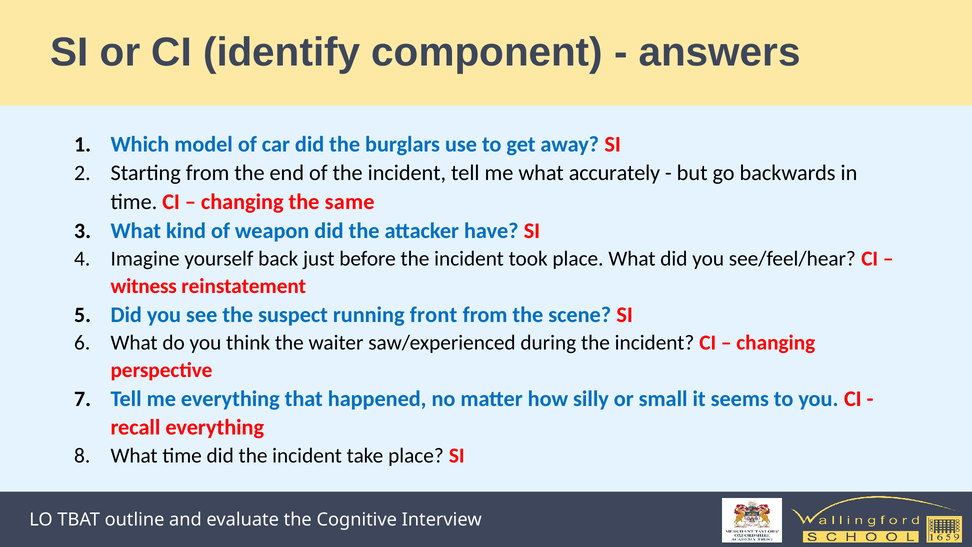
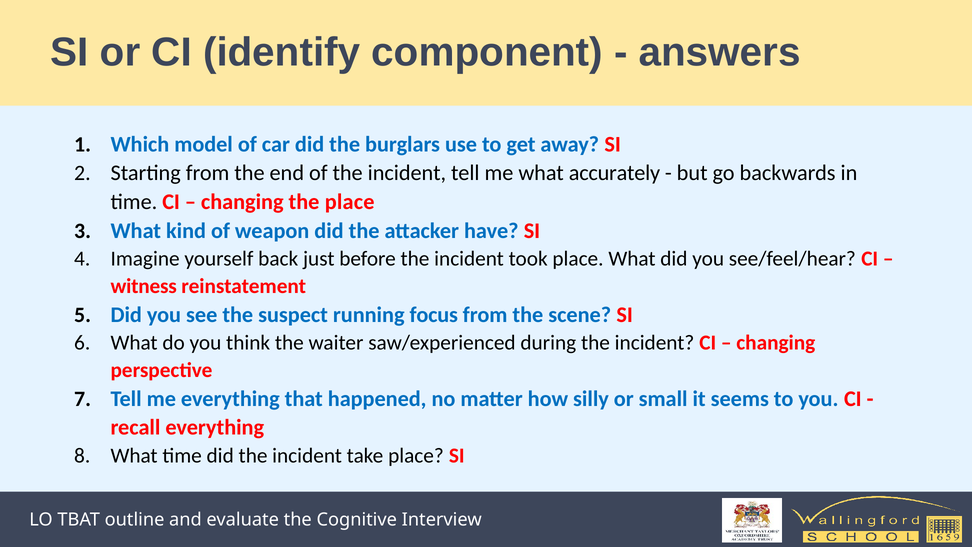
the same: same -> place
front: front -> focus
